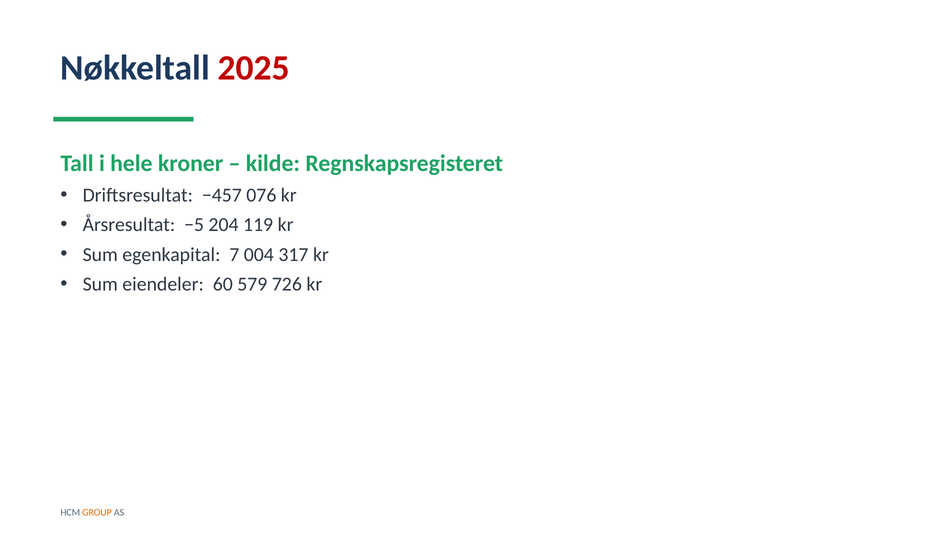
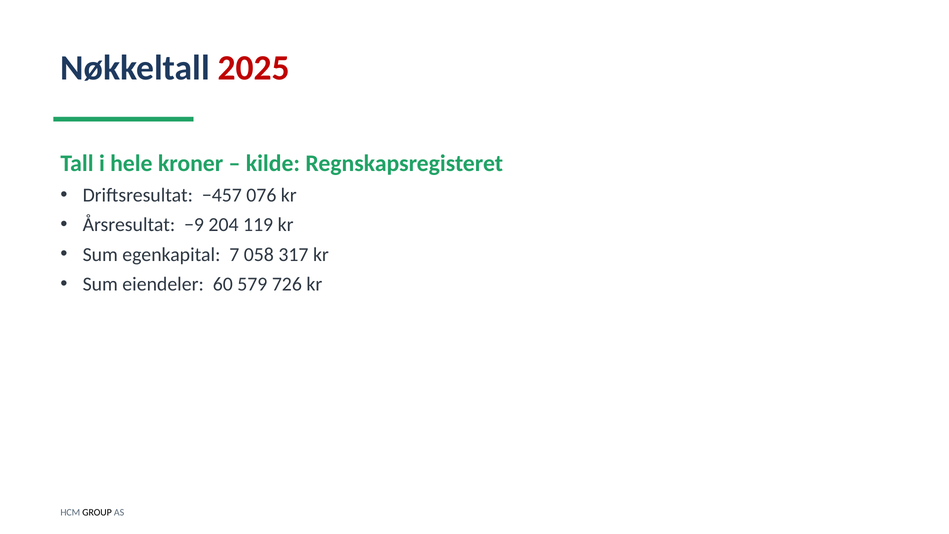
−5: −5 -> −9
004: 004 -> 058
GROUP colour: orange -> black
